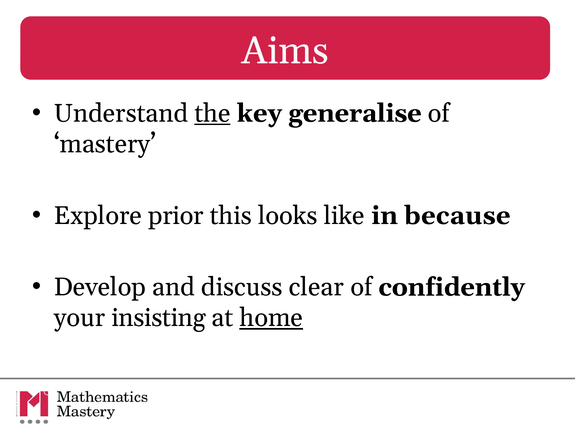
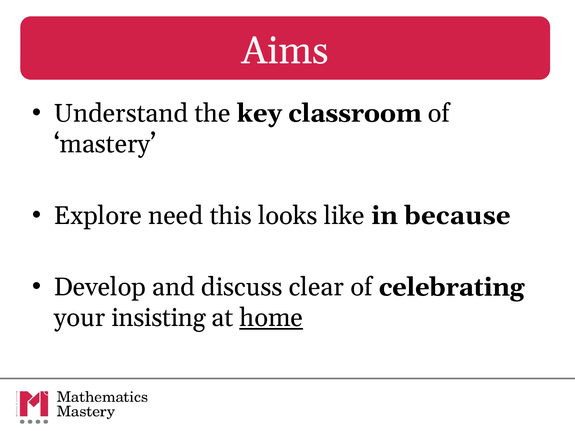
the underline: present -> none
generalise: generalise -> classroom
prior: prior -> need
confidently: confidently -> celebrating
